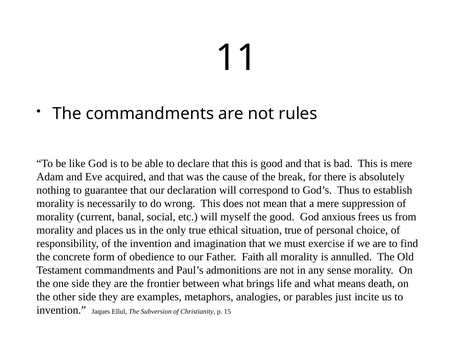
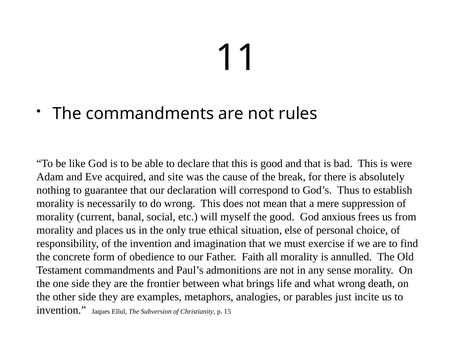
is mere: mere -> were
acquired and that: that -> site
situation true: true -> else
what means: means -> wrong
